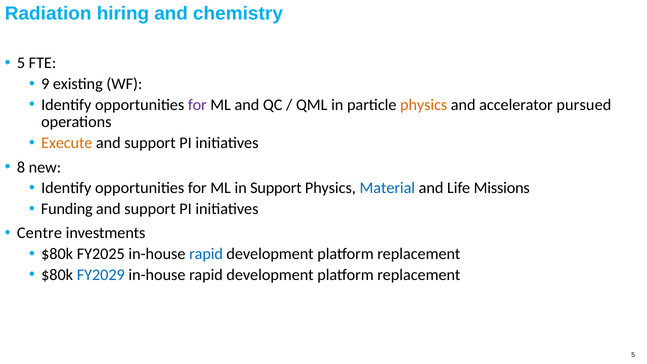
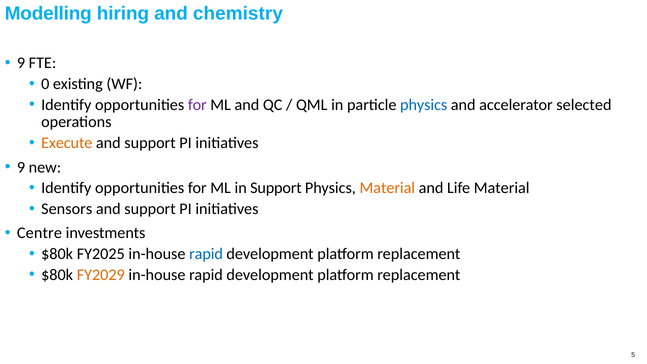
Radiation: Radiation -> Modelling
5 at (21, 63): 5 -> 9
9: 9 -> 0
physics at (424, 105) colour: orange -> blue
pursued: pursued -> selected
8 at (21, 167): 8 -> 9
Material at (387, 188) colour: blue -> orange
Life Missions: Missions -> Material
Funding: Funding -> Sensors
FY2029 colour: blue -> orange
